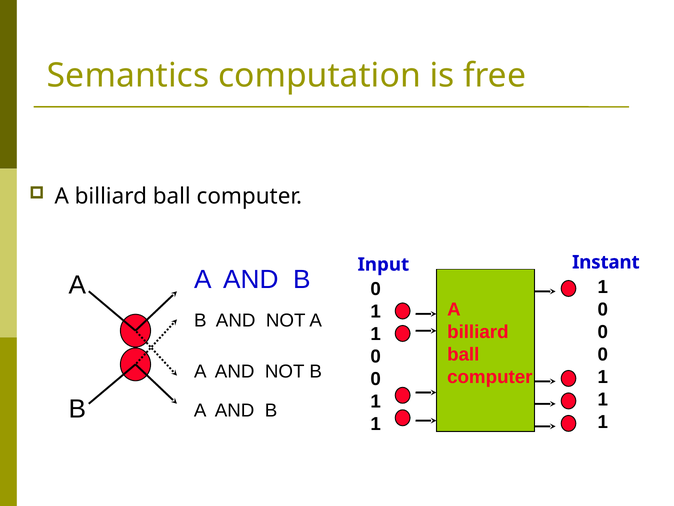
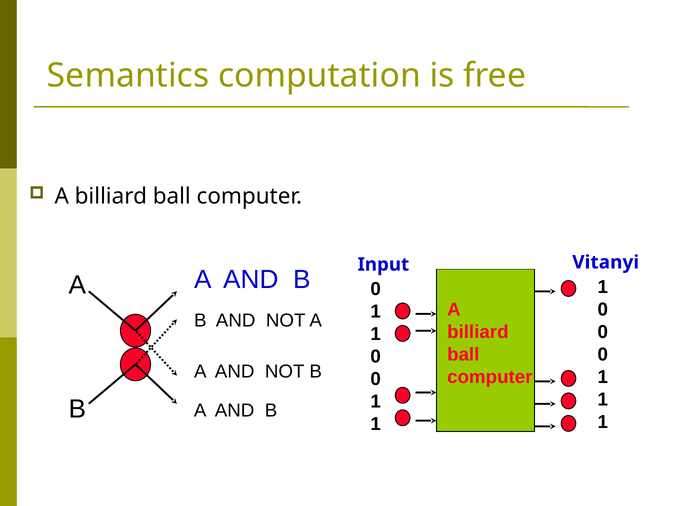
Instant: Instant -> Vitanyi
